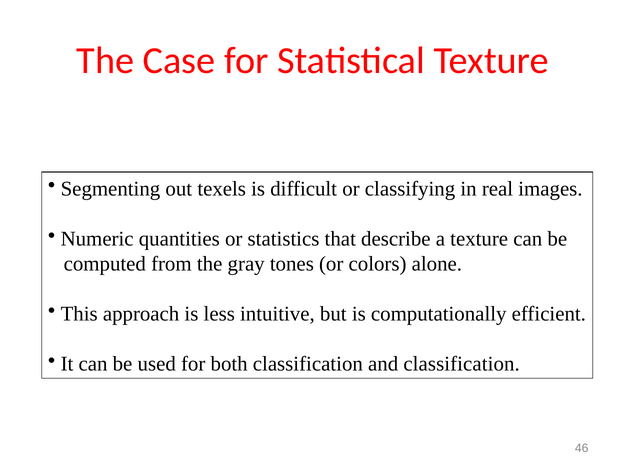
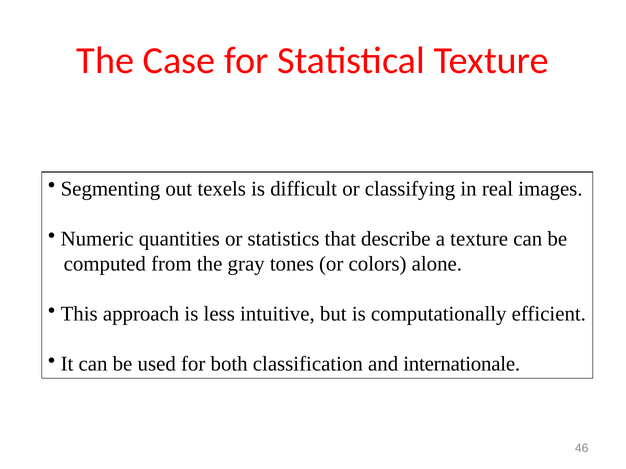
and classification: classification -> internationale
